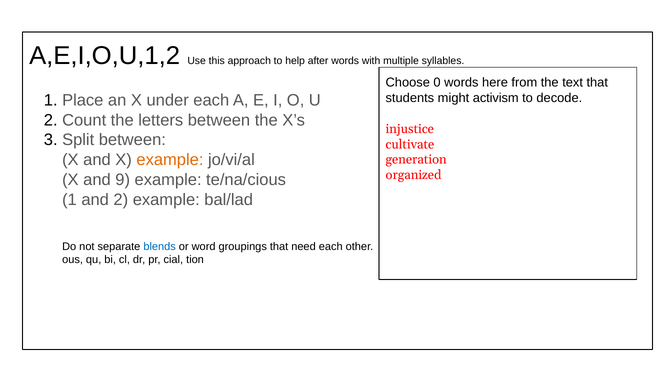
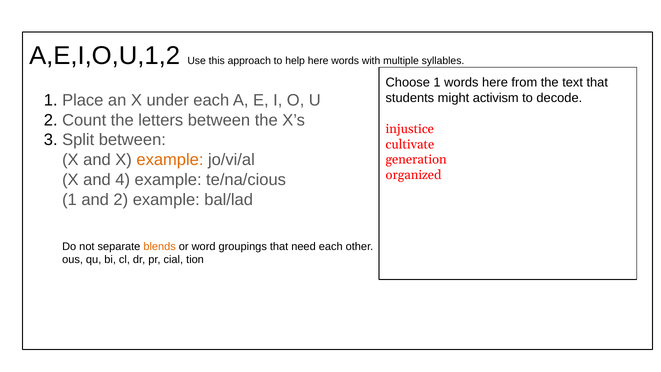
help after: after -> here
Choose 0: 0 -> 1
9: 9 -> 4
blends colour: blue -> orange
